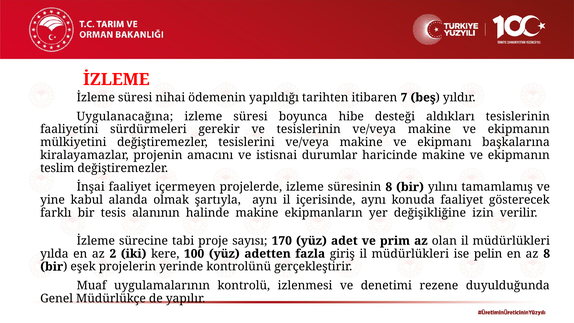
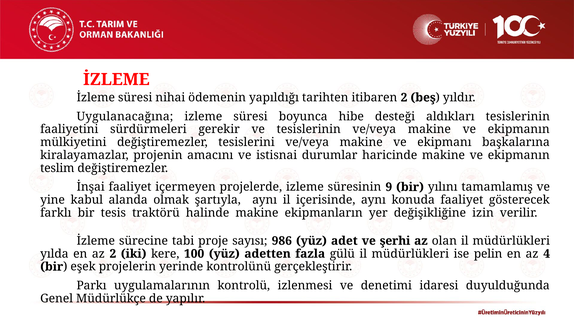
itibaren 7: 7 -> 2
süresinin 8: 8 -> 9
alanının: alanının -> traktörü
170: 170 -> 986
prim: prim -> şerhi
giriş: giriş -> gülü
az 8: 8 -> 4
Muaf: Muaf -> Parkı
rezene: rezene -> idaresi
